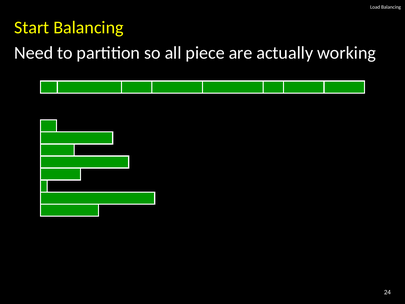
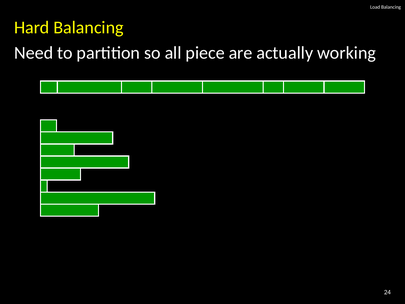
Start: Start -> Hard
